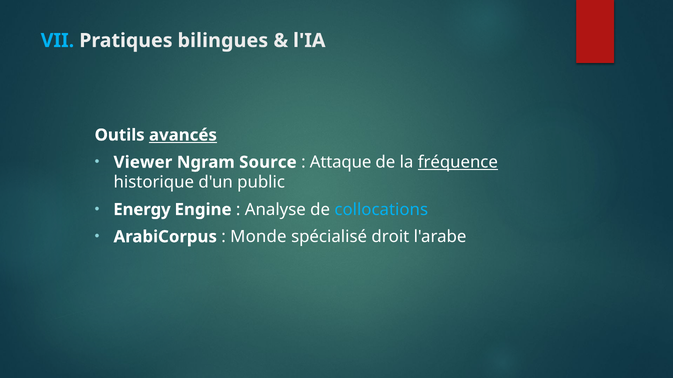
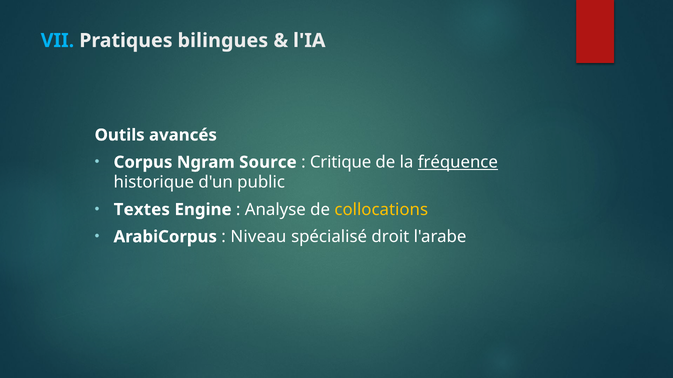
avancés underline: present -> none
Viewer: Viewer -> Corpus
Attaque: Attaque -> Critique
Energy: Energy -> Textes
collocations colour: light blue -> yellow
Monde: Monde -> Niveau
